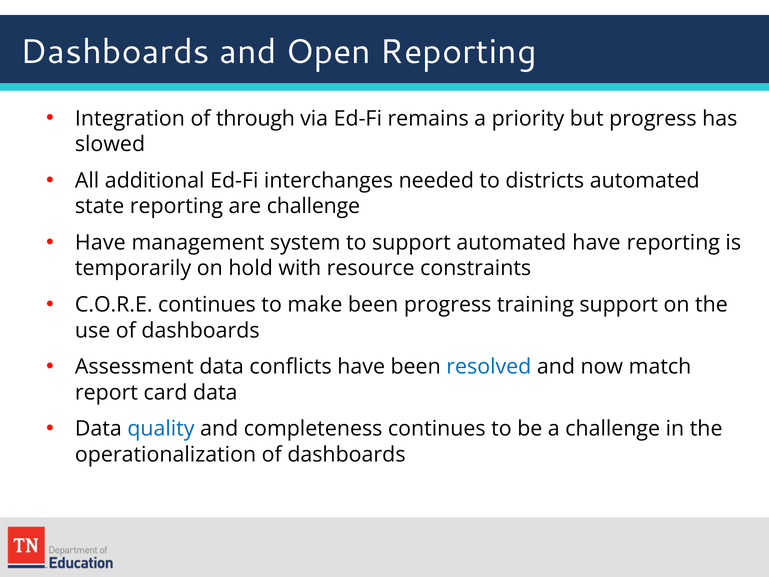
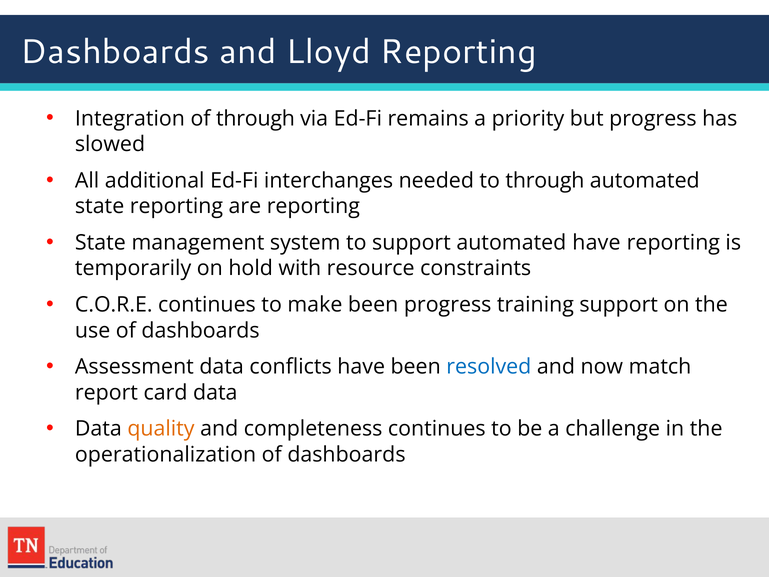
Open: Open -> Lloyd
to districts: districts -> through
are challenge: challenge -> reporting
Have at (100, 243): Have -> State
quality colour: blue -> orange
